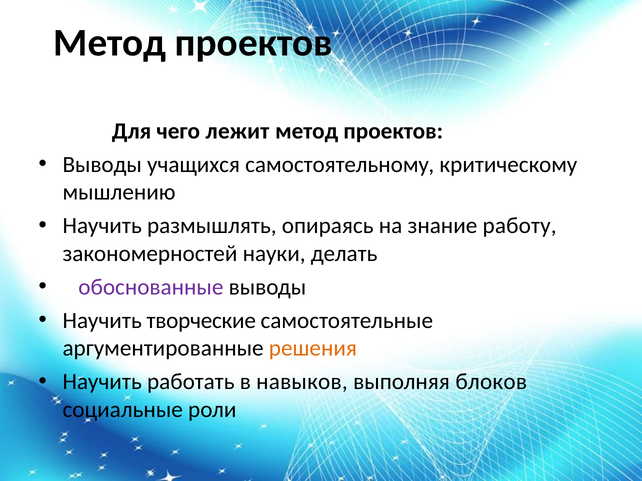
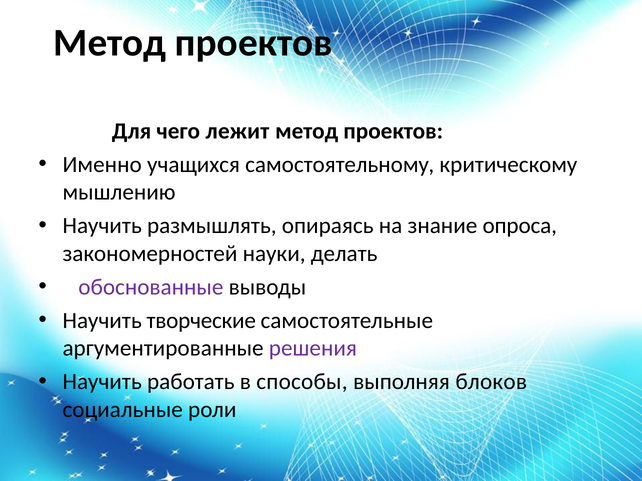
Выводы at (102, 165): Выводы -> Именно
работу: работу -> опроса
решения colour: orange -> purple
навыков: навыков -> способы
